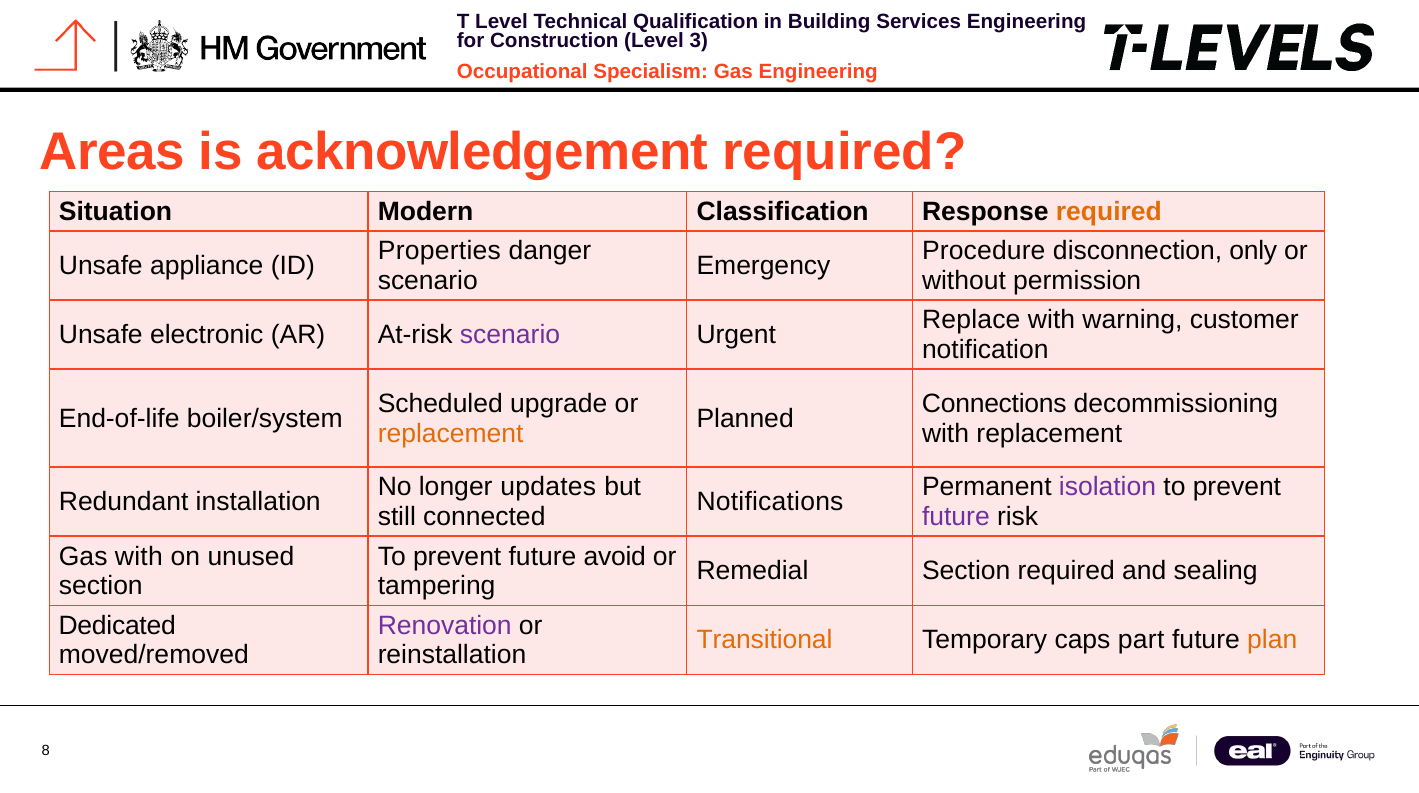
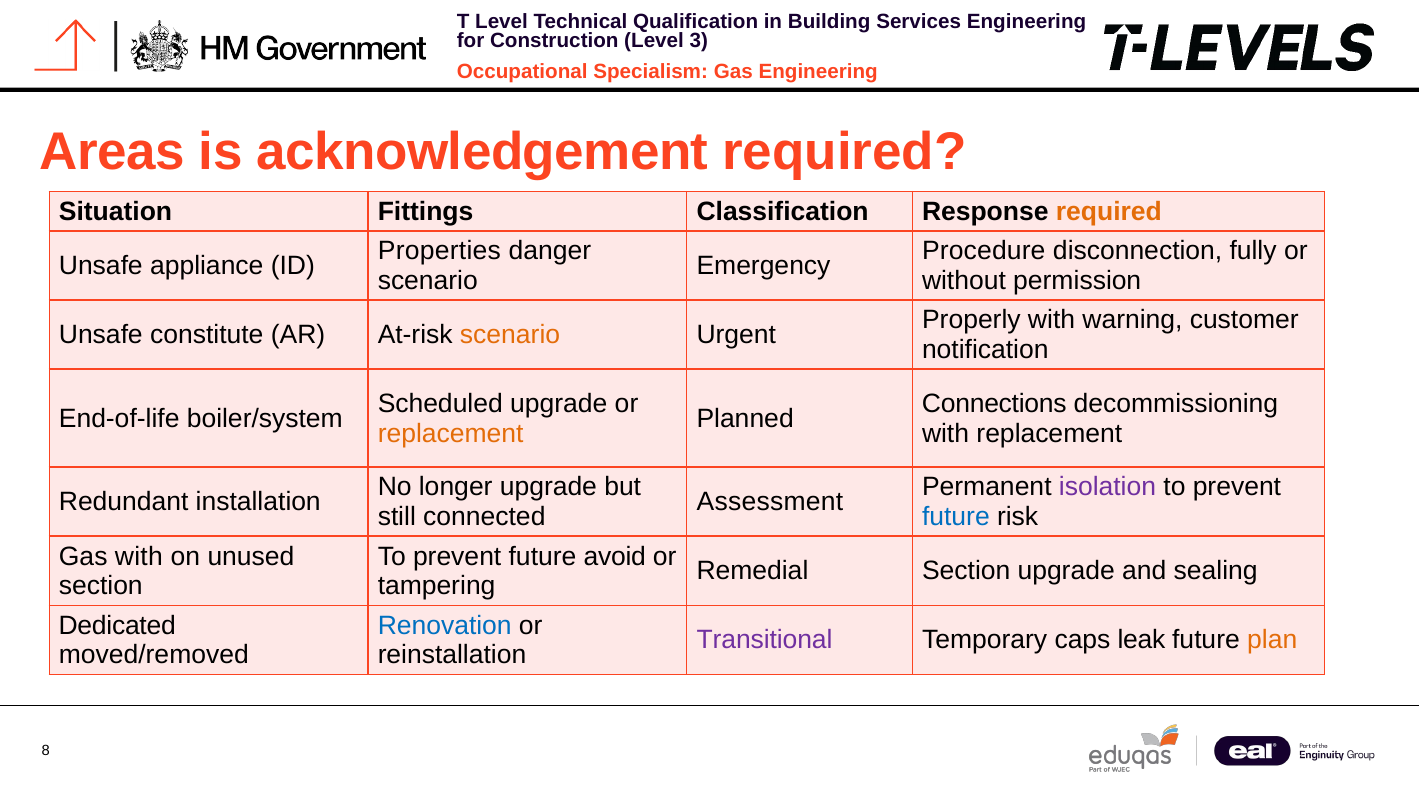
Modern: Modern -> Fittings
only: only -> fully
Replace: Replace -> Properly
electronic: electronic -> constitute
scenario at (510, 335) colour: purple -> orange
longer updates: updates -> upgrade
Notifications: Notifications -> Assessment
future at (956, 517) colour: purple -> blue
Section required: required -> upgrade
Renovation colour: purple -> blue
Transitional colour: orange -> purple
part: part -> leak
